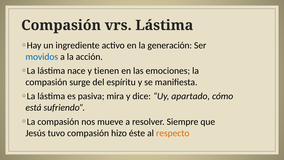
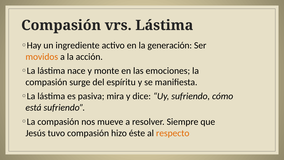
movidos colour: blue -> orange
tienen: tienen -> monte
Uy apartado: apartado -> sufriendo
